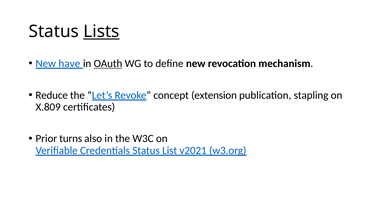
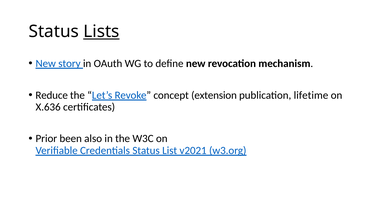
have: have -> story
OAuth underline: present -> none
stapling: stapling -> lifetime
X.809: X.809 -> X.636
turns: turns -> been
